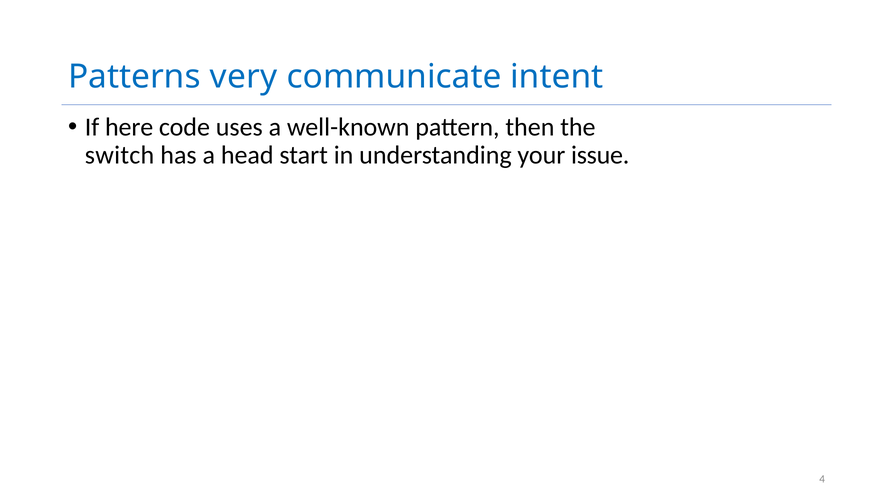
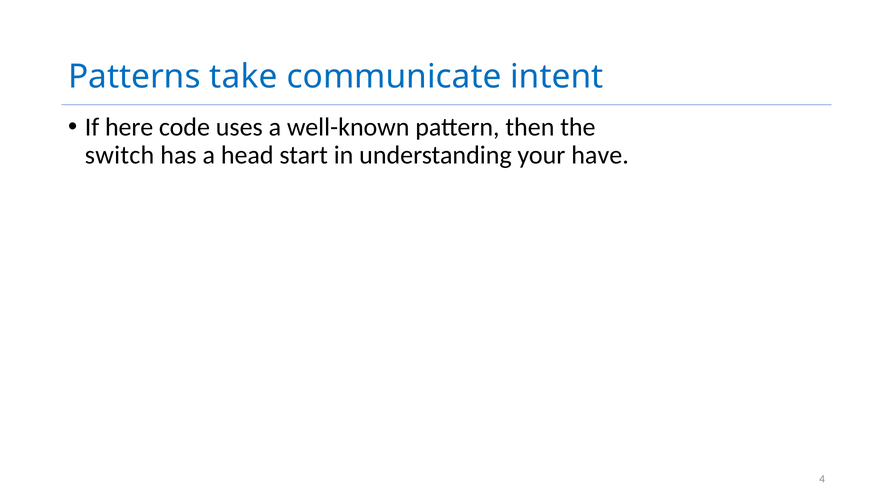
very: very -> take
issue: issue -> have
